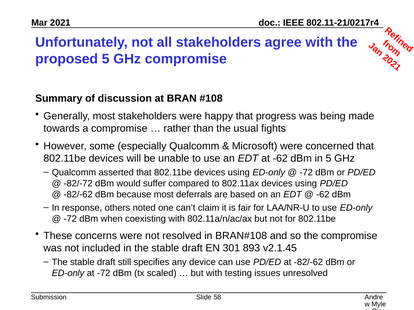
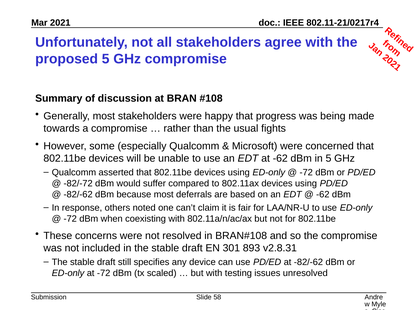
v2.1.45: v2.1.45 -> v2.8.31
